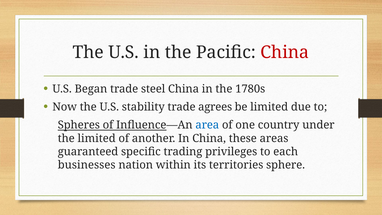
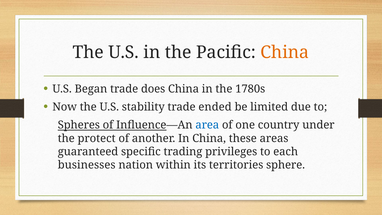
China at (285, 52) colour: red -> orange
steel: steel -> does
agrees: agrees -> ended
the limited: limited -> protect
